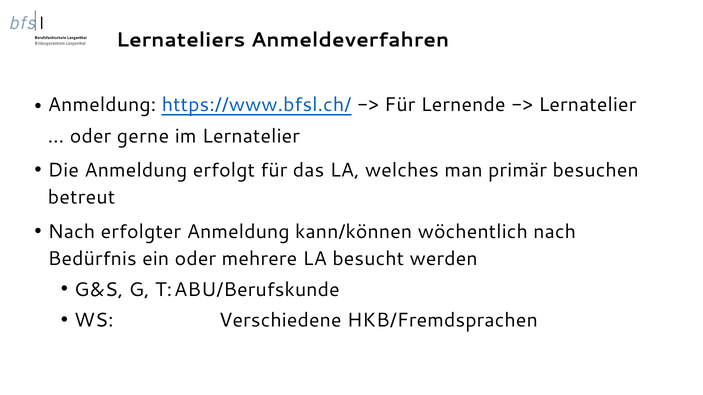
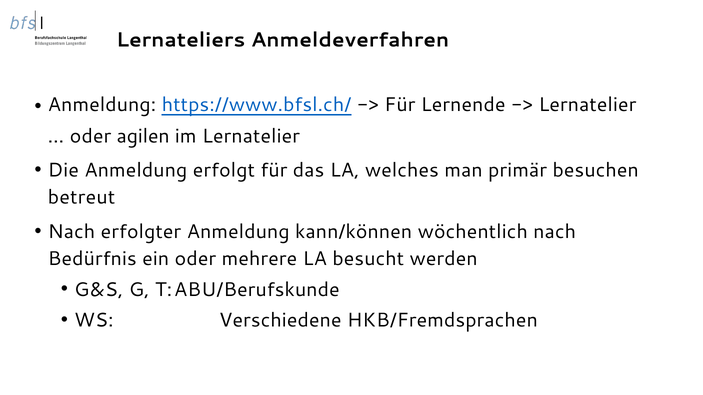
gerne: gerne -> agilen
